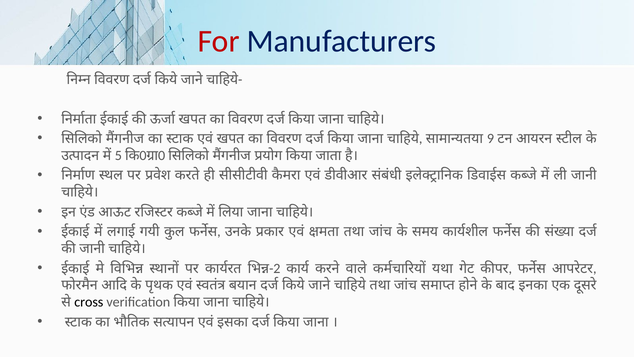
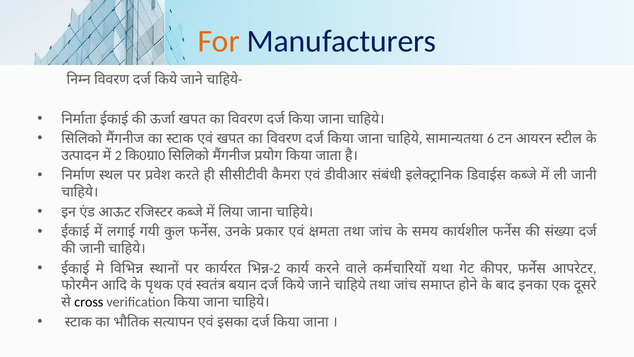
For colour: red -> orange
9: 9 -> 6
5: 5 -> 2
